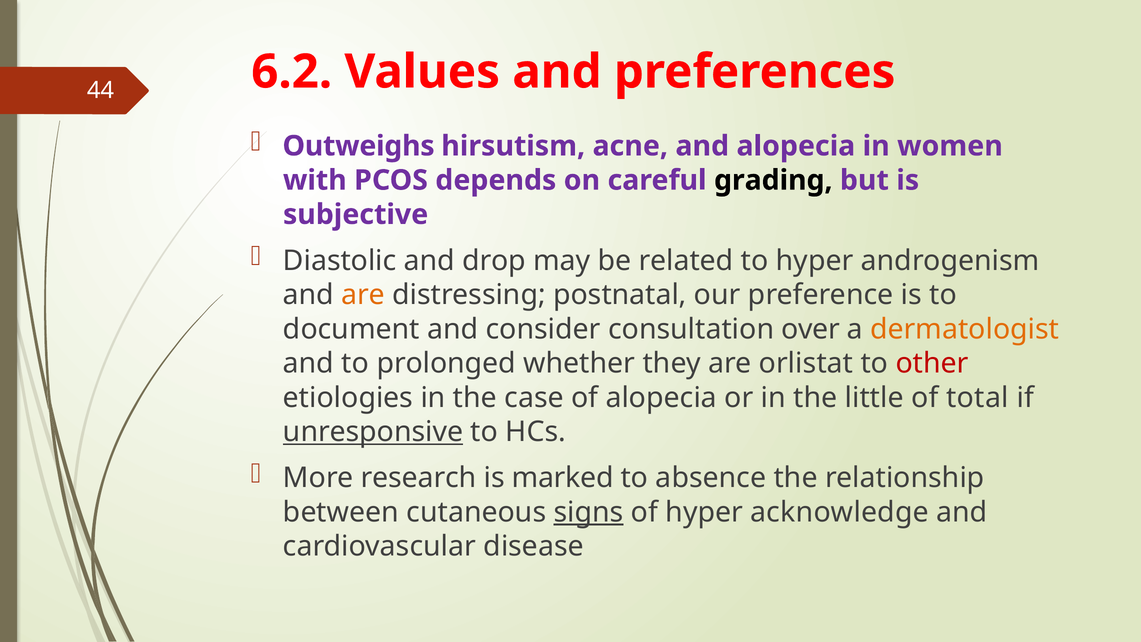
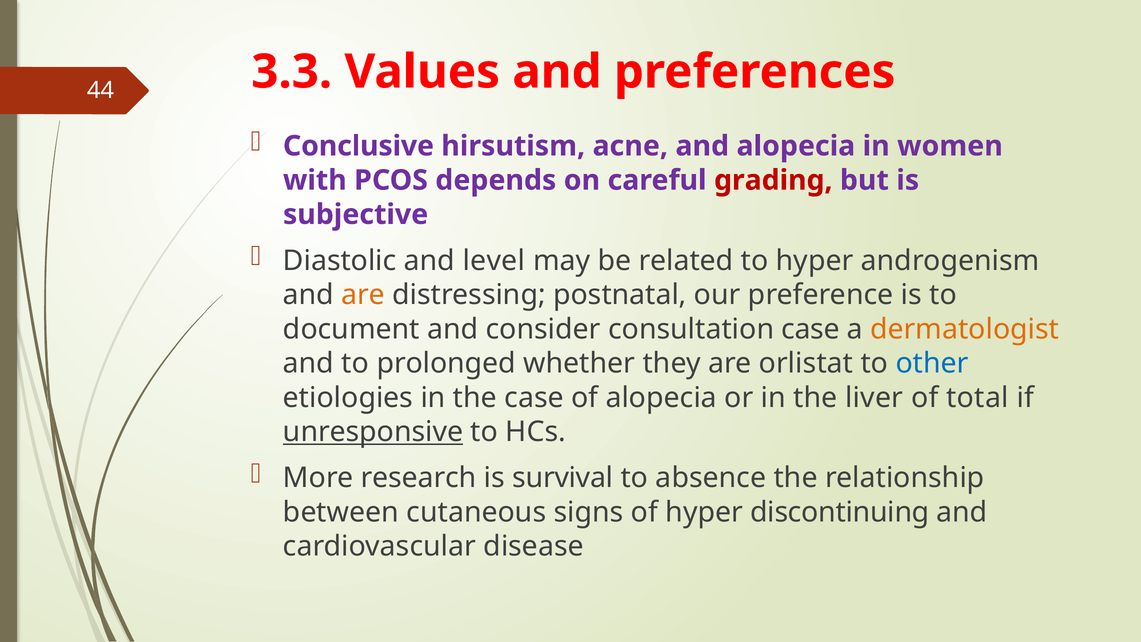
6.2: 6.2 -> 3.3
Outweighs: Outweighs -> Conclusive
grading colour: black -> red
drop: drop -> level
consultation over: over -> case
other colour: red -> blue
little: little -> liver
marked: marked -> survival
signs underline: present -> none
acknowledge: acknowledge -> discontinuing
